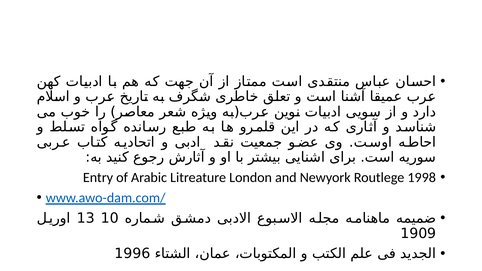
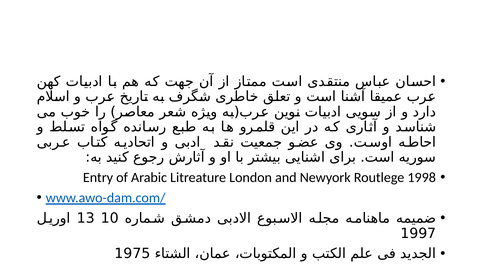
1909: 1909 -> 1997
1996: 1996 -> 1975
